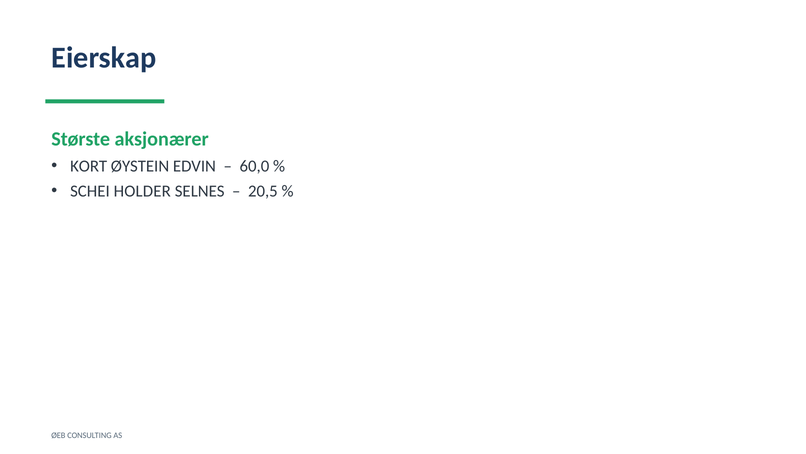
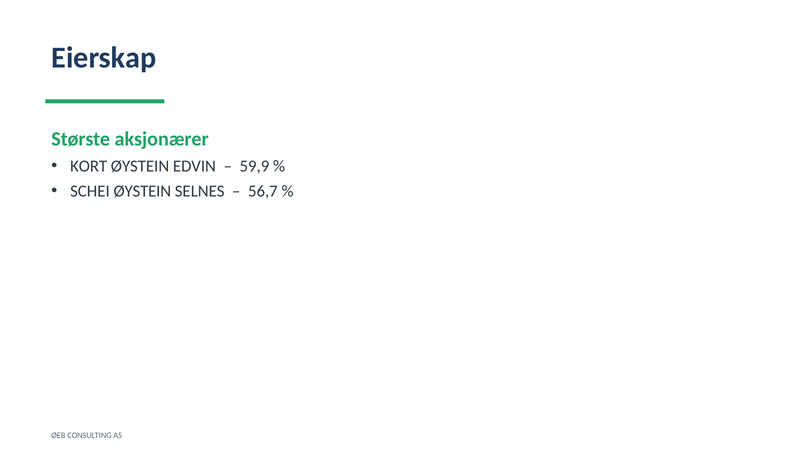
60,0: 60,0 -> 59,9
SCHEI HOLDER: HOLDER -> ØYSTEIN
20,5: 20,5 -> 56,7
